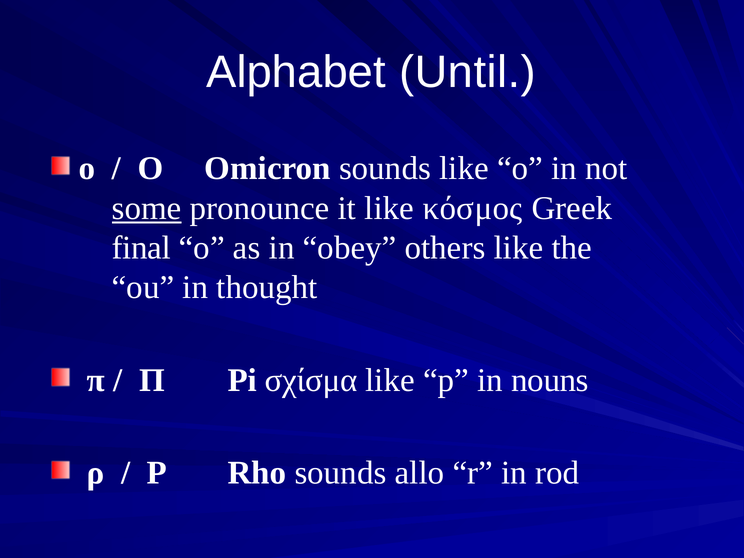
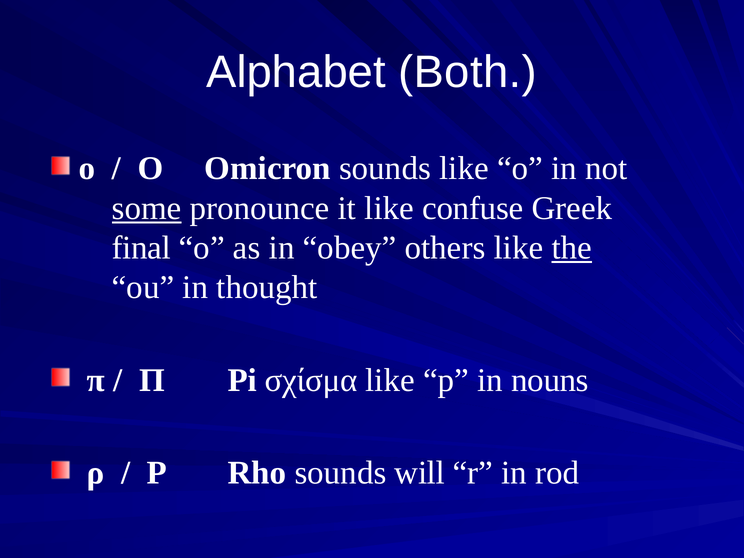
Until: Until -> Both
κόσμος: κόσμος -> confuse
the underline: none -> present
allo: allo -> will
